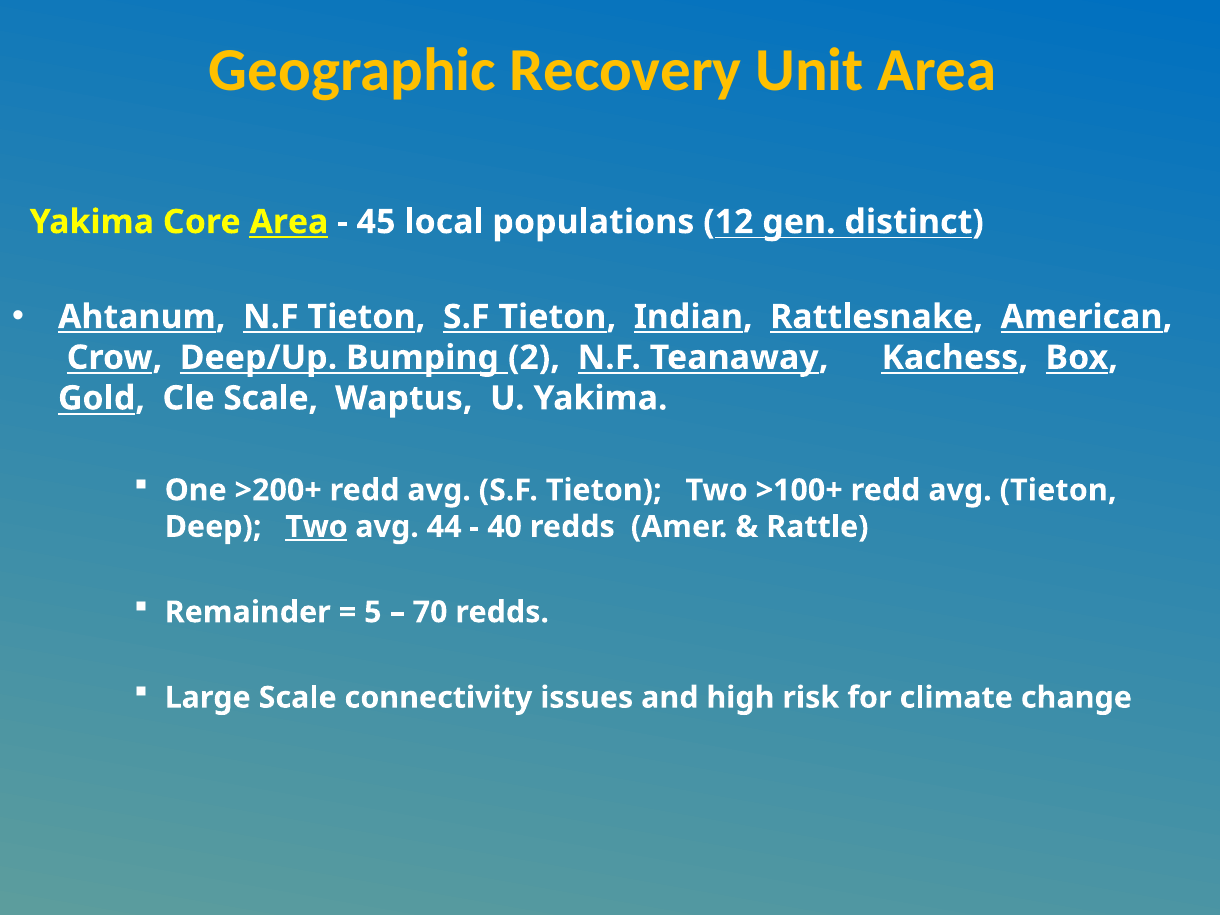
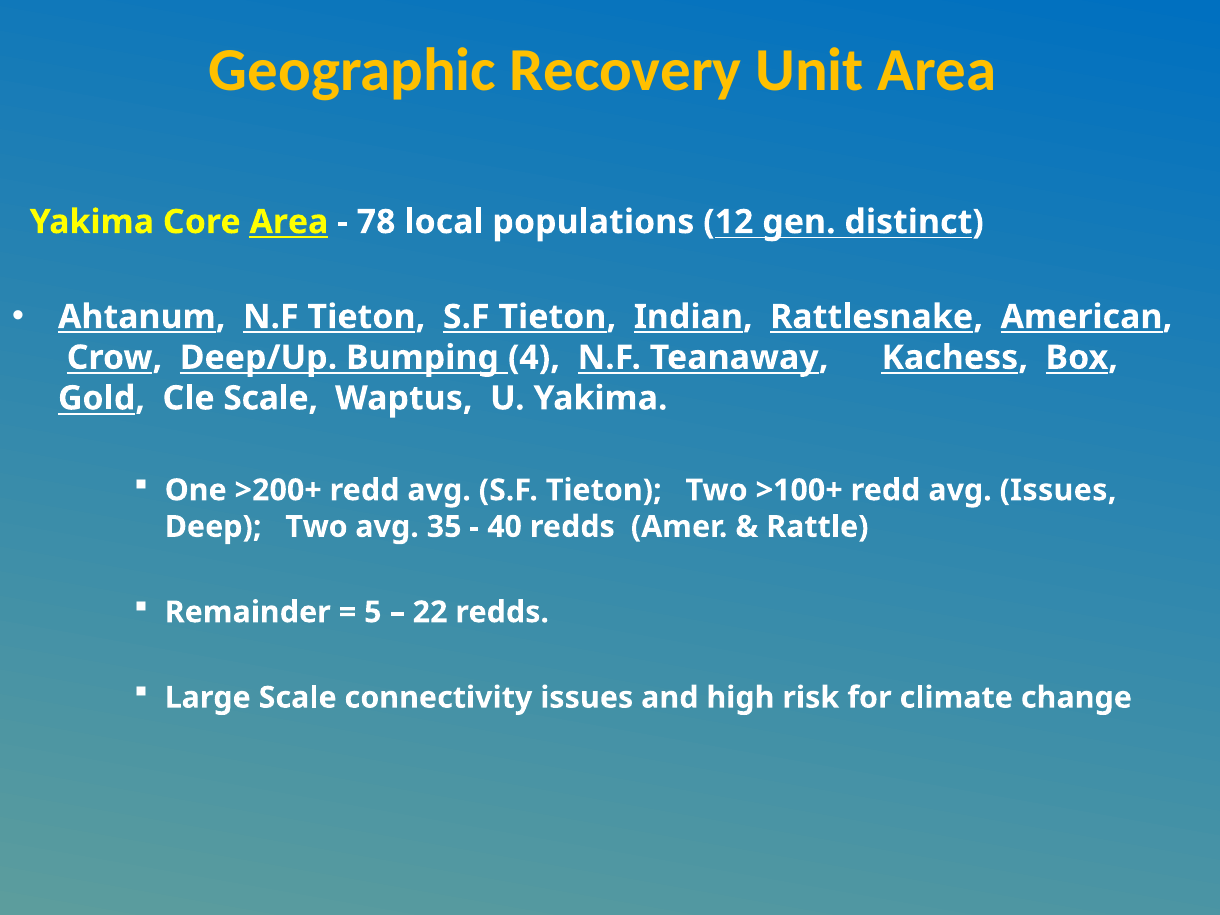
45: 45 -> 78
2: 2 -> 4
avg Tieton: Tieton -> Issues
Two at (317, 527) underline: present -> none
44: 44 -> 35
70: 70 -> 22
